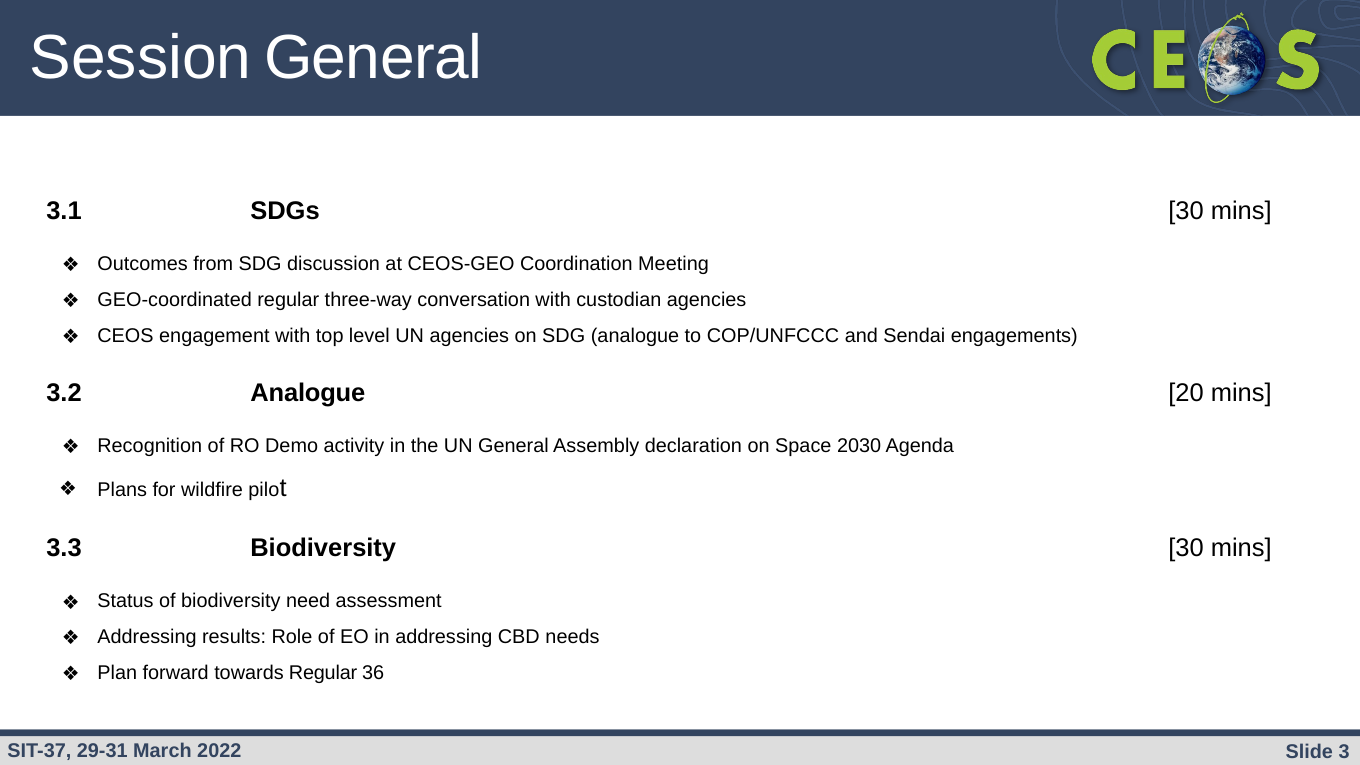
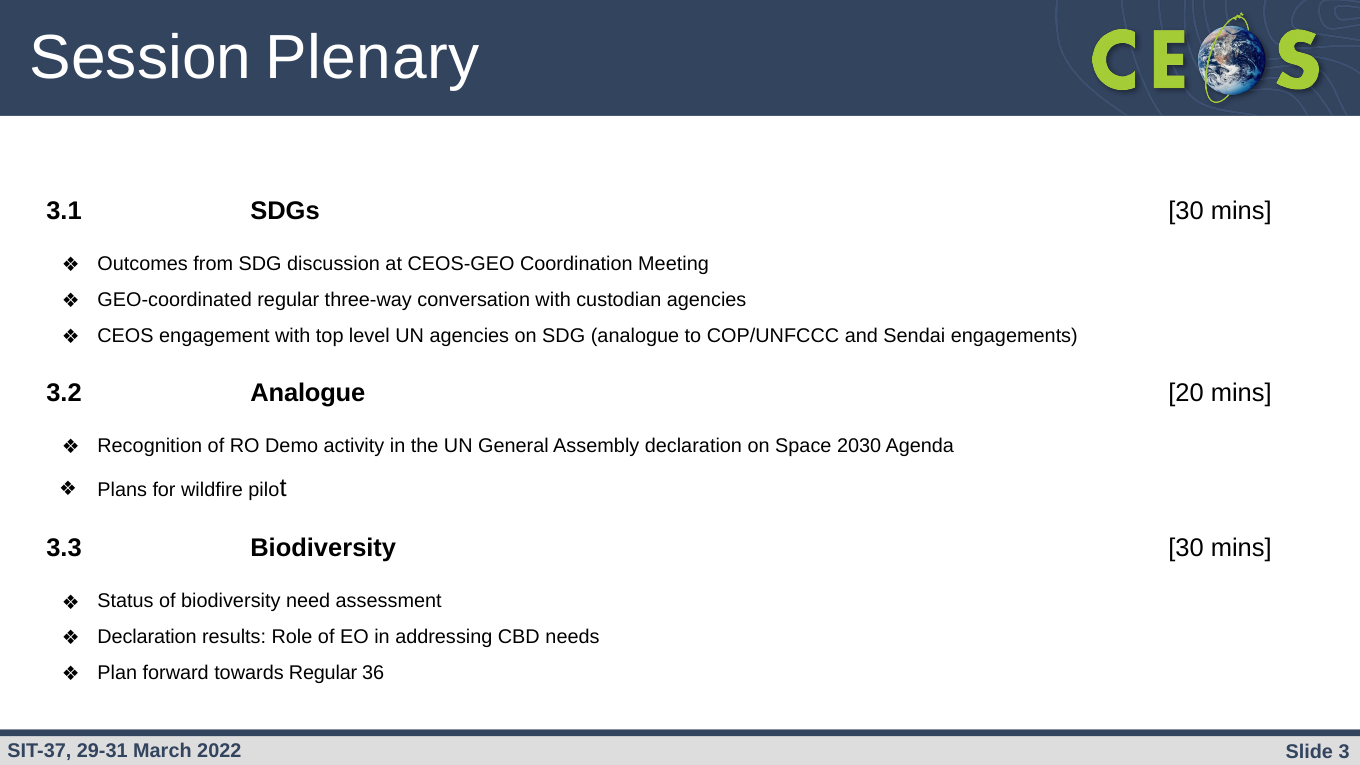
Session General: General -> Plenary
Addressing at (147, 637): Addressing -> Declaration
